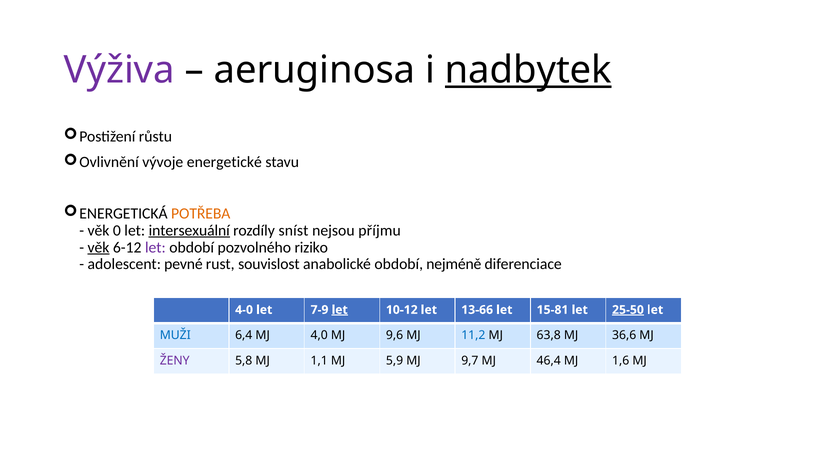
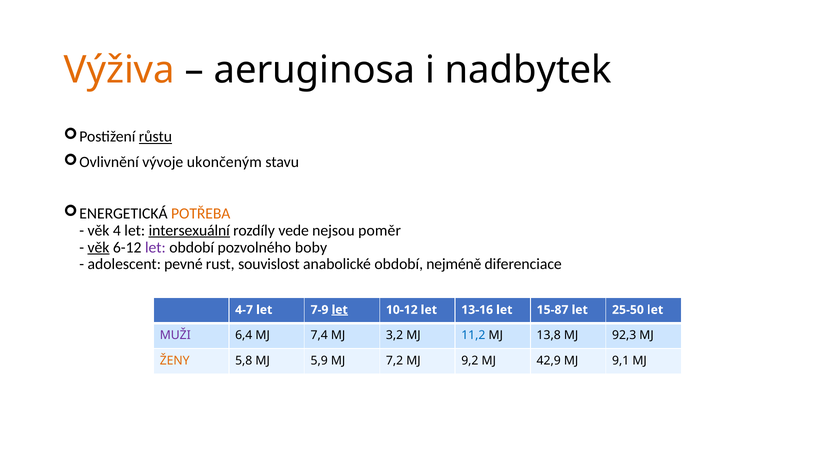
Výživa colour: purple -> orange
nadbytek underline: present -> none
růstu underline: none -> present
energetické: energetické -> ukončeným
0: 0 -> 4
sníst: sníst -> vede
příjmu: příjmu -> poměr
riziko: riziko -> boby
4-0: 4-0 -> 4-7
13-66: 13-66 -> 13-16
15-81: 15-81 -> 15-87
25-50 underline: present -> none
MUŽI colour: blue -> purple
4,0: 4,0 -> 7,4
9,6: 9,6 -> 3,2
63,8: 63,8 -> 13,8
36,6: 36,6 -> 92,3
ŽENY colour: purple -> orange
1,1: 1,1 -> 5,9
5,9: 5,9 -> 7,2
9,7: 9,7 -> 9,2
46,4: 46,4 -> 42,9
1,6: 1,6 -> 9,1
